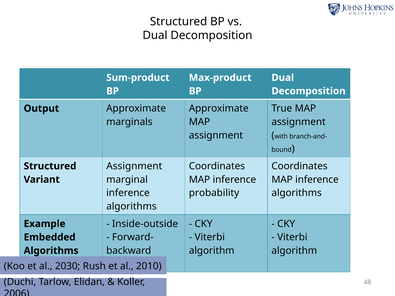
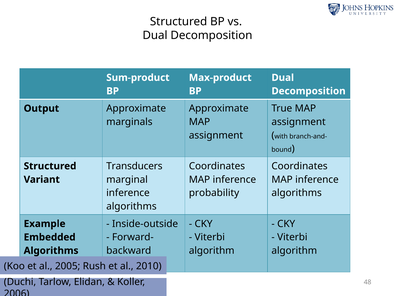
Assignment at (134, 166): Assignment -> Transducers
2030: 2030 -> 2005
